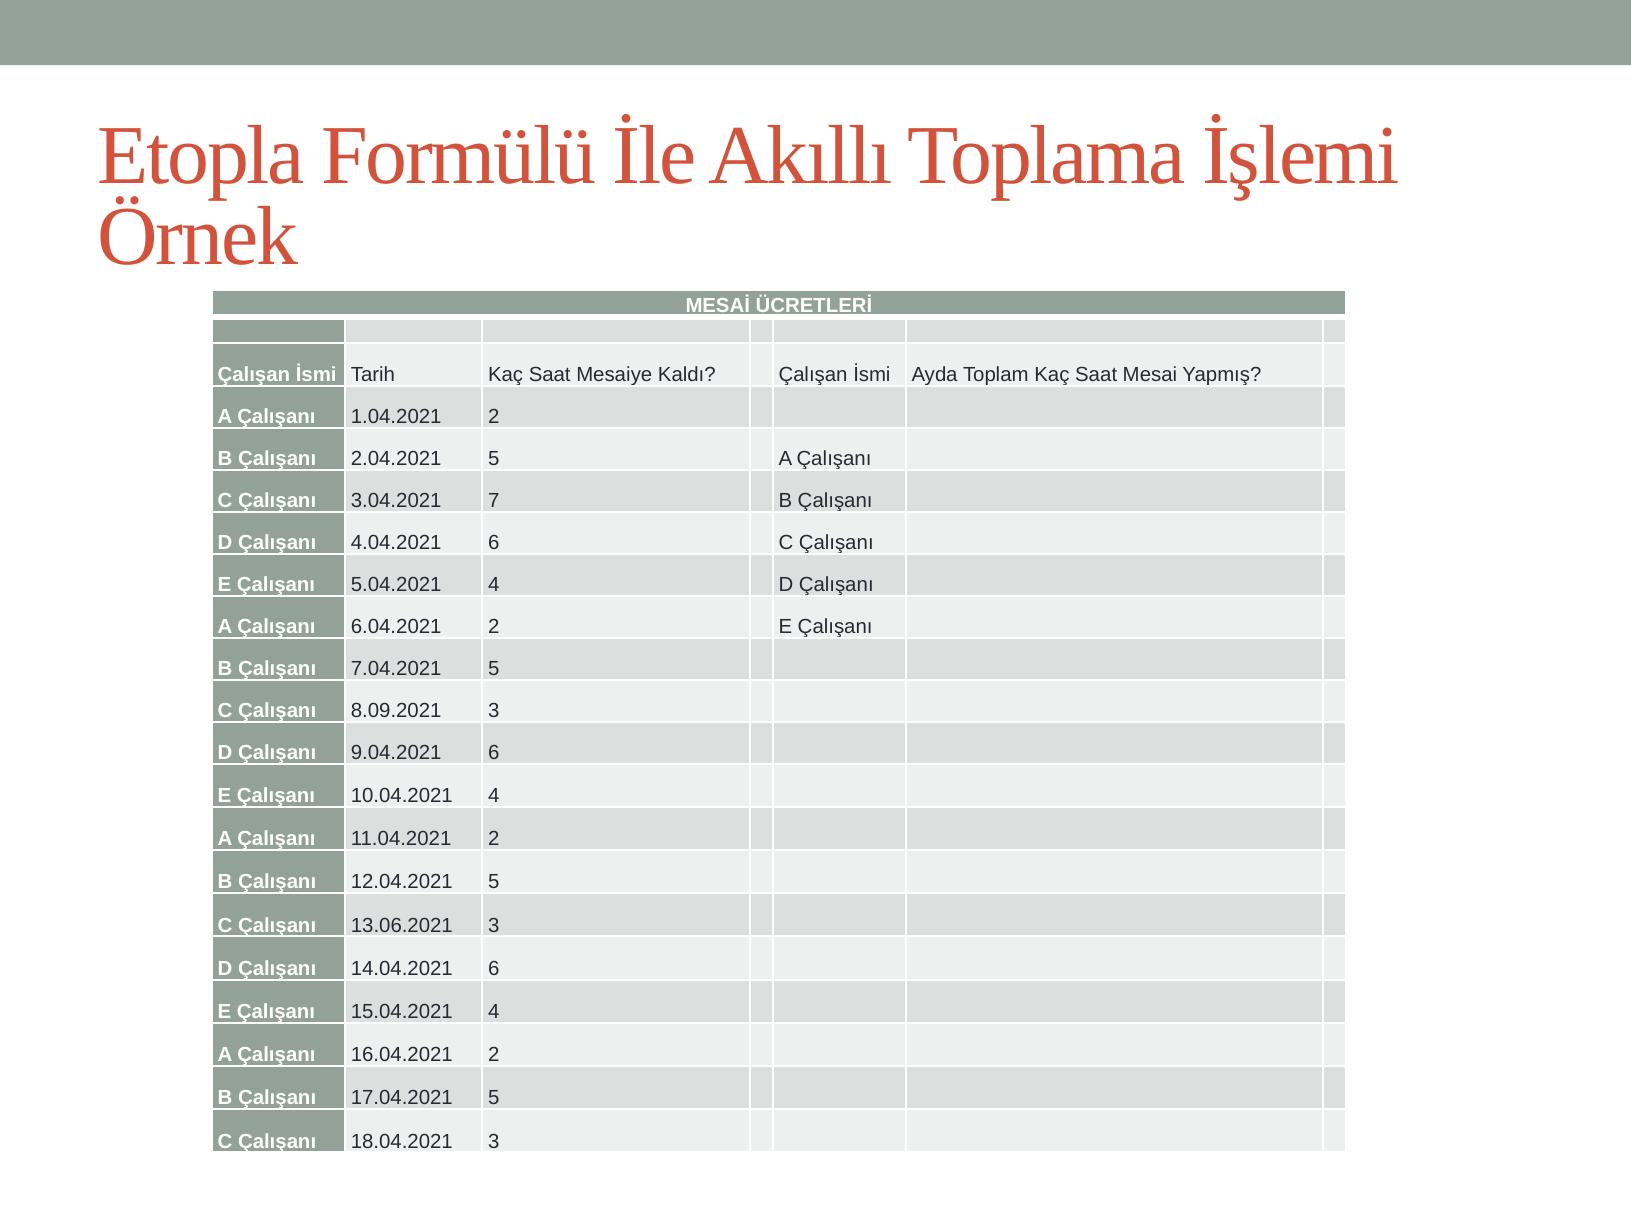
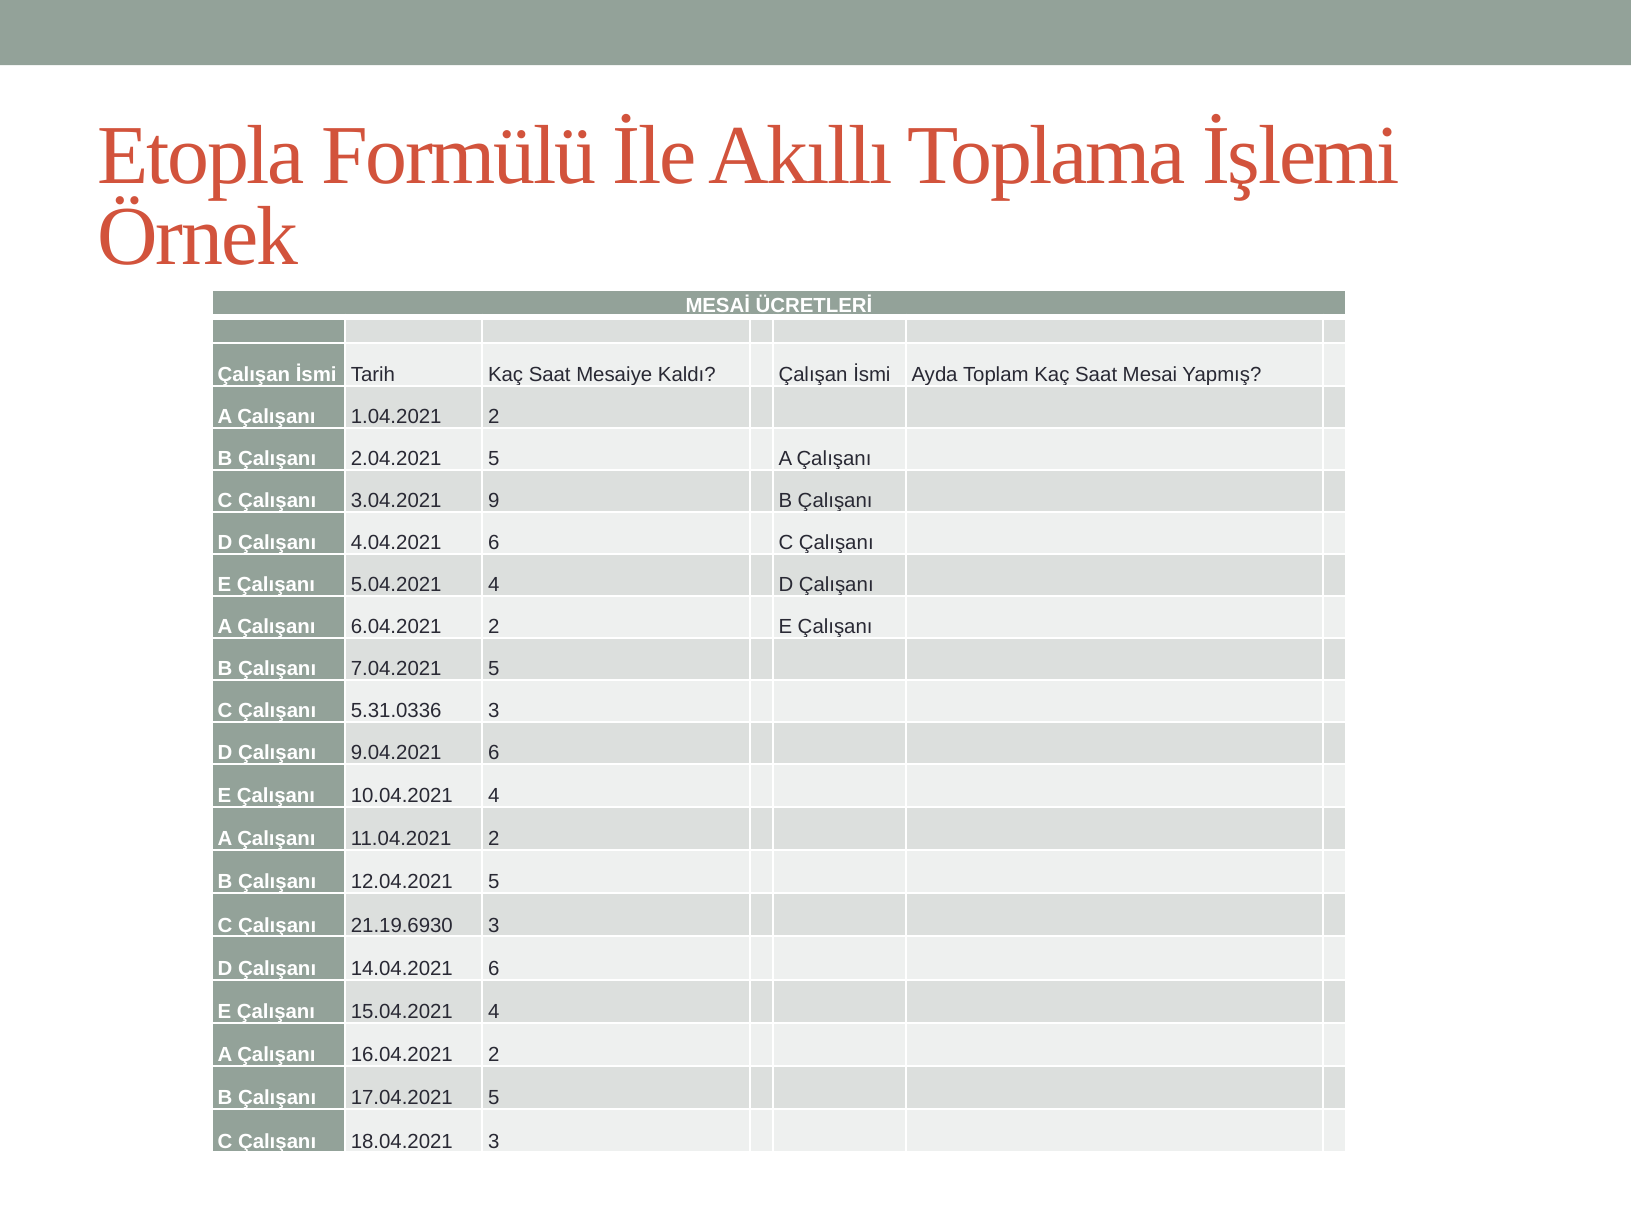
7: 7 -> 9
8.09.2021: 8.09.2021 -> 5.31.0336
13.06.2021: 13.06.2021 -> 21.19.6930
